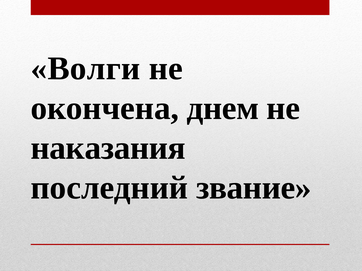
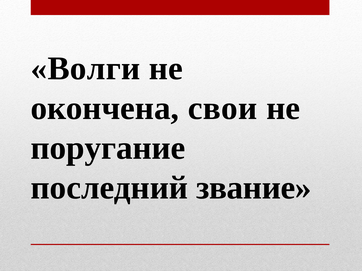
днем: днем -> свои
наказания: наказания -> поругание
